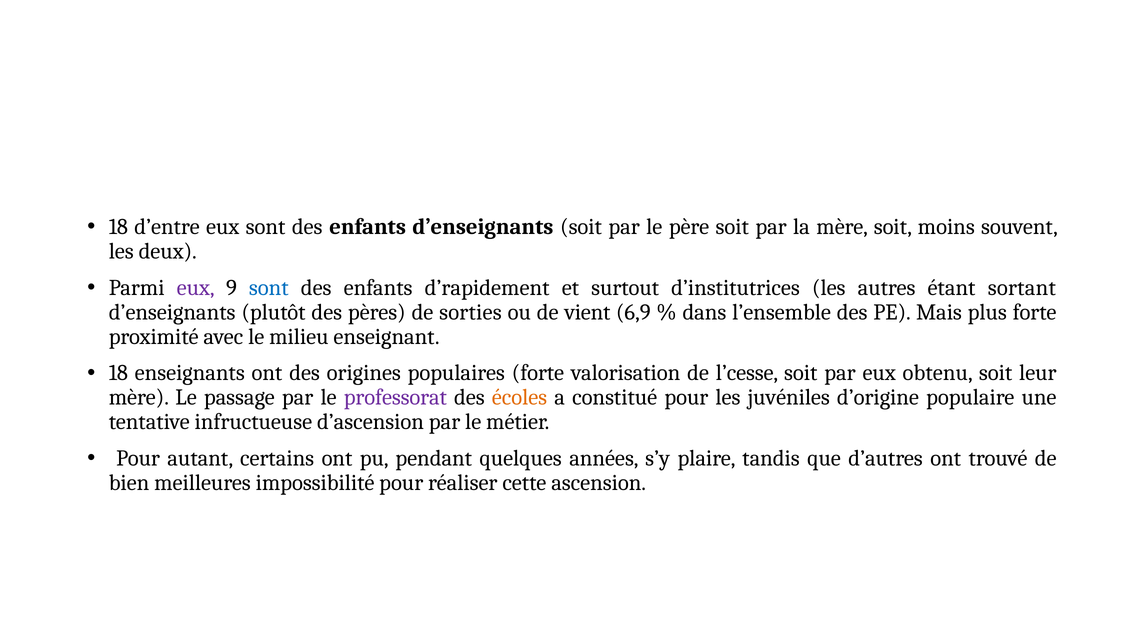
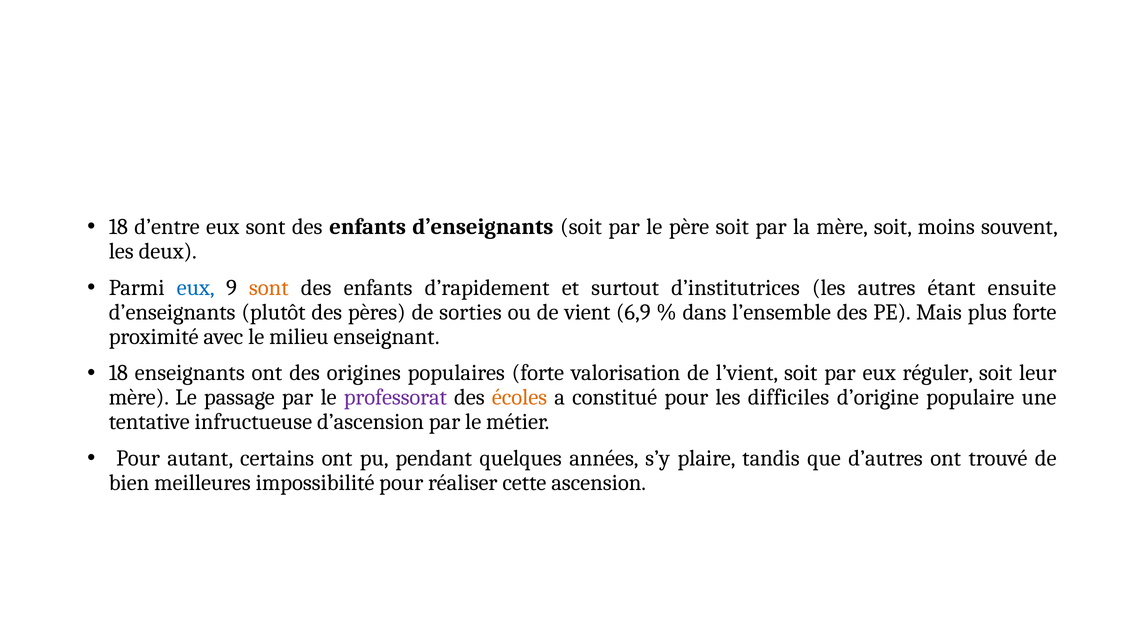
eux at (196, 288) colour: purple -> blue
sont at (269, 288) colour: blue -> orange
sortant: sortant -> ensuite
l’cesse: l’cesse -> l’vient
obtenu: obtenu -> réguler
juvéniles: juvéniles -> difficiles
